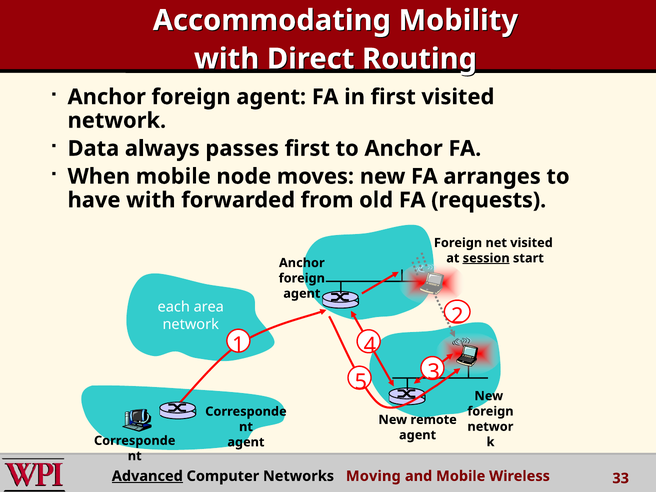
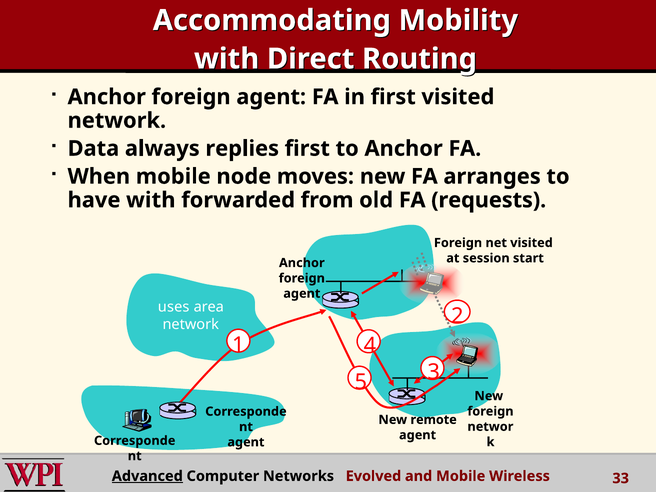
passes: passes -> replies
session underline: present -> none
each: each -> uses
Moving: Moving -> Evolved
